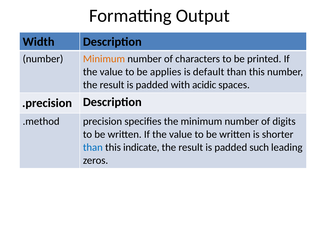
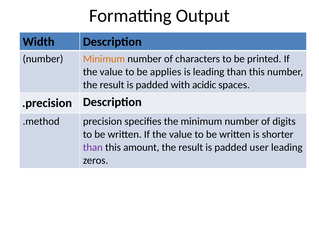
is default: default -> leading
than at (93, 147) colour: blue -> purple
indicate: indicate -> amount
such: such -> user
